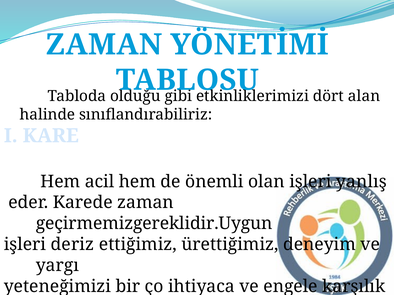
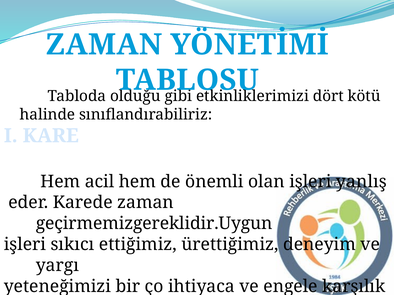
alan: alan -> kötü
deriz: deriz -> sıkıcı
